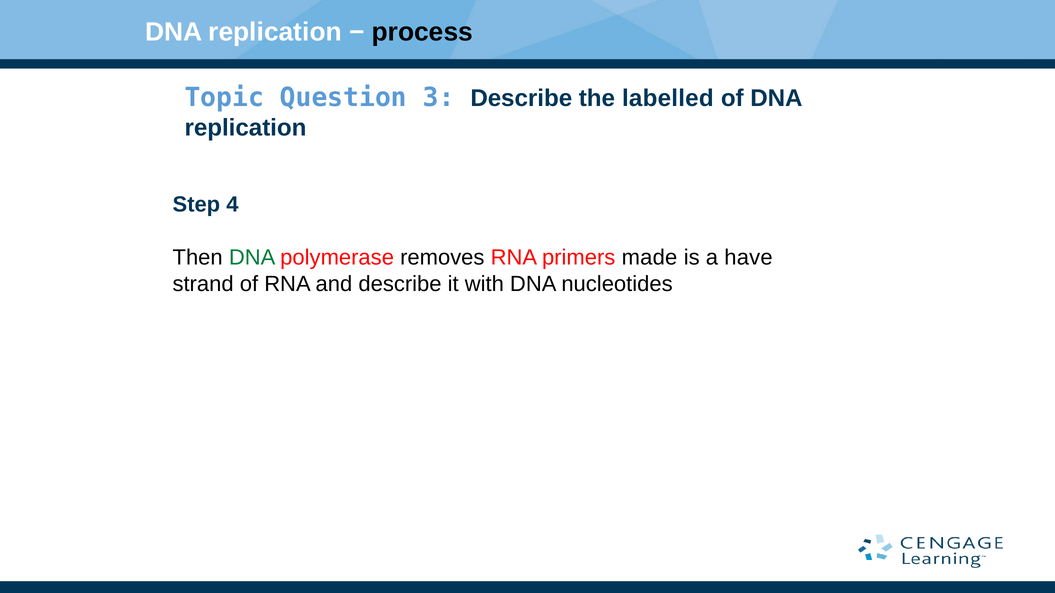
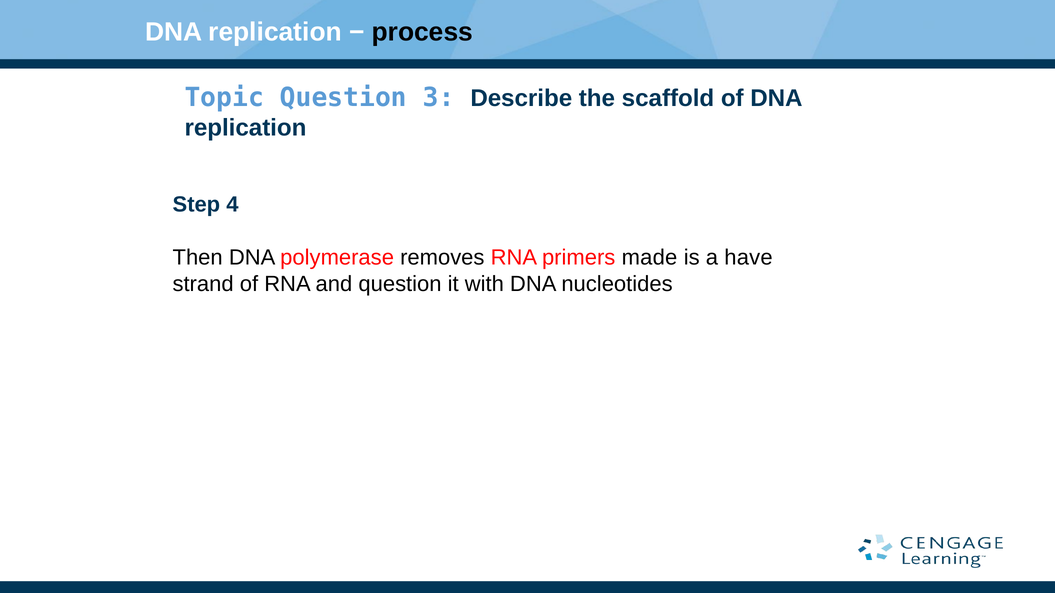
labelled: labelled -> scaffold
DNA at (252, 258) colour: green -> black
and describe: describe -> question
